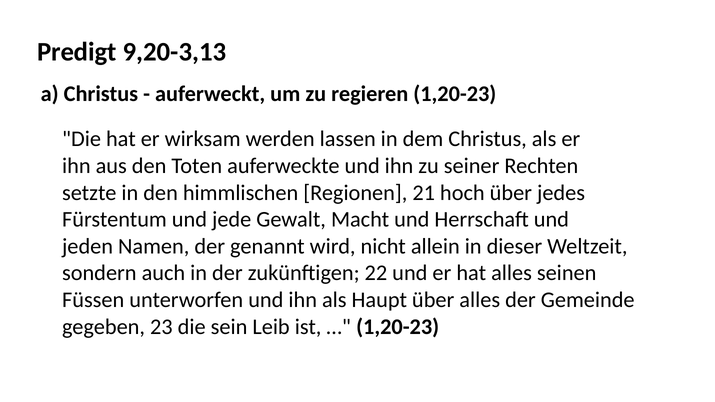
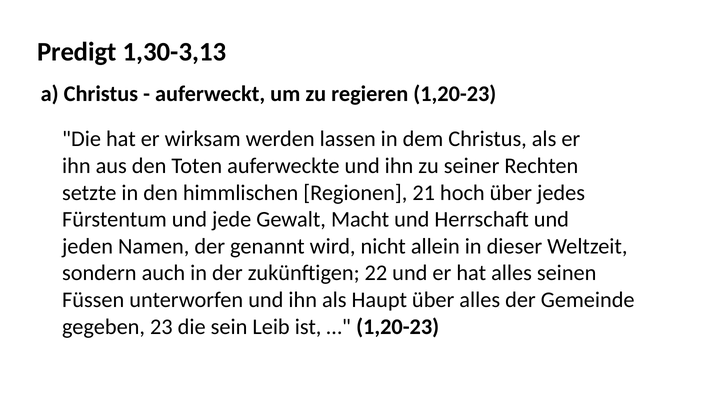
9,20-3,13: 9,20-3,13 -> 1,30-3,13
